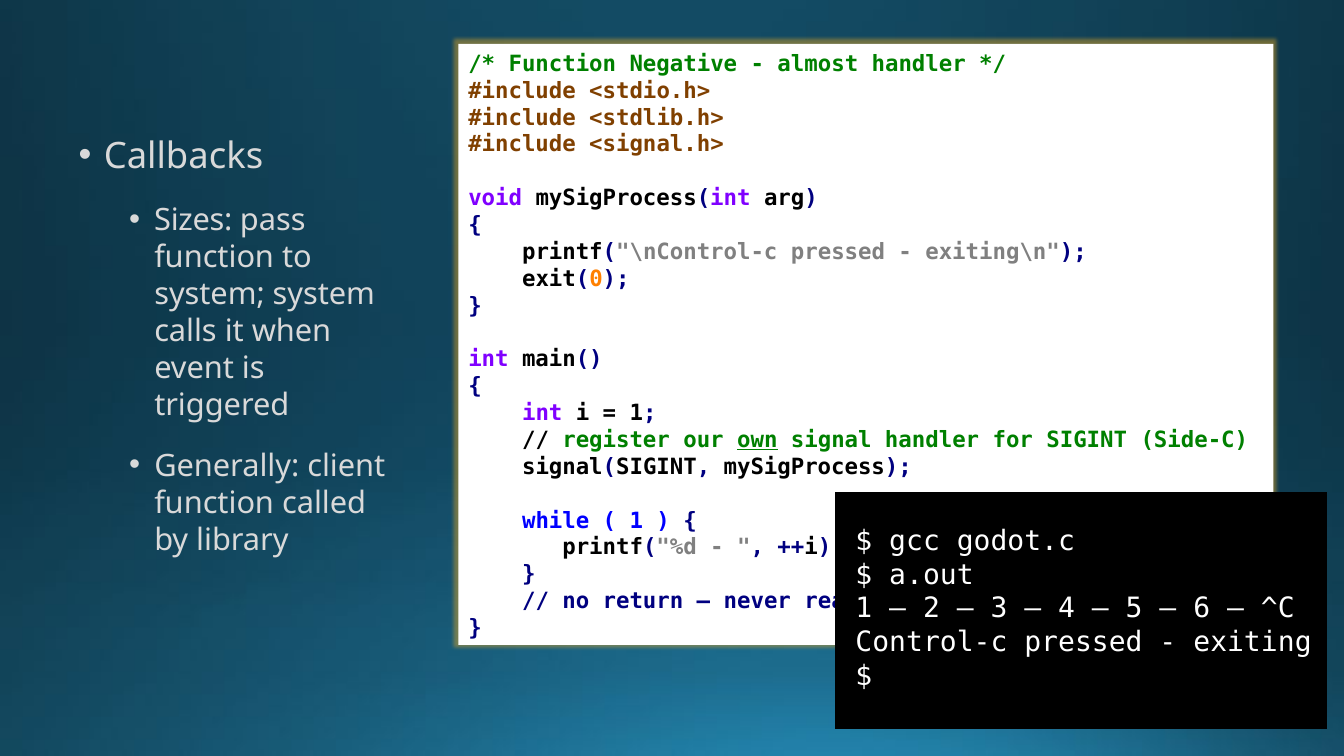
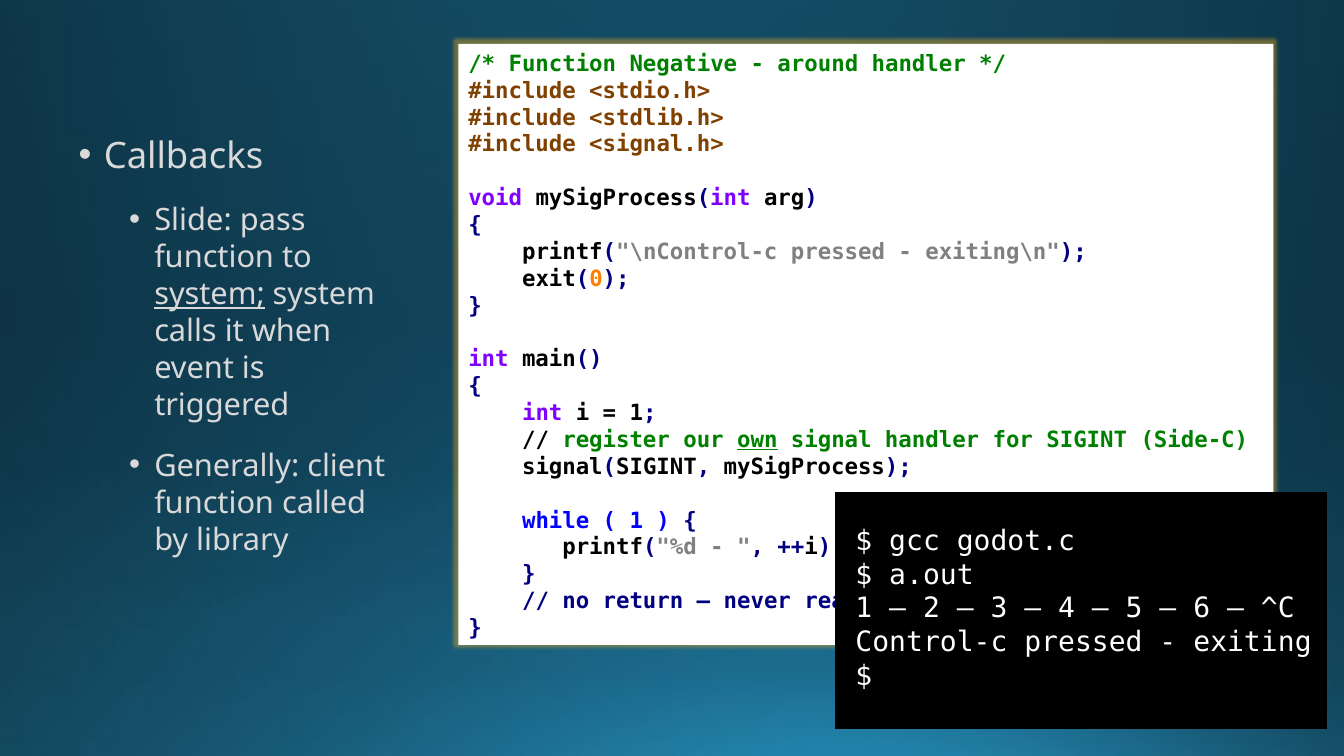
almost: almost -> around
Sizes: Sizes -> Slide
system at (210, 294) underline: none -> present
